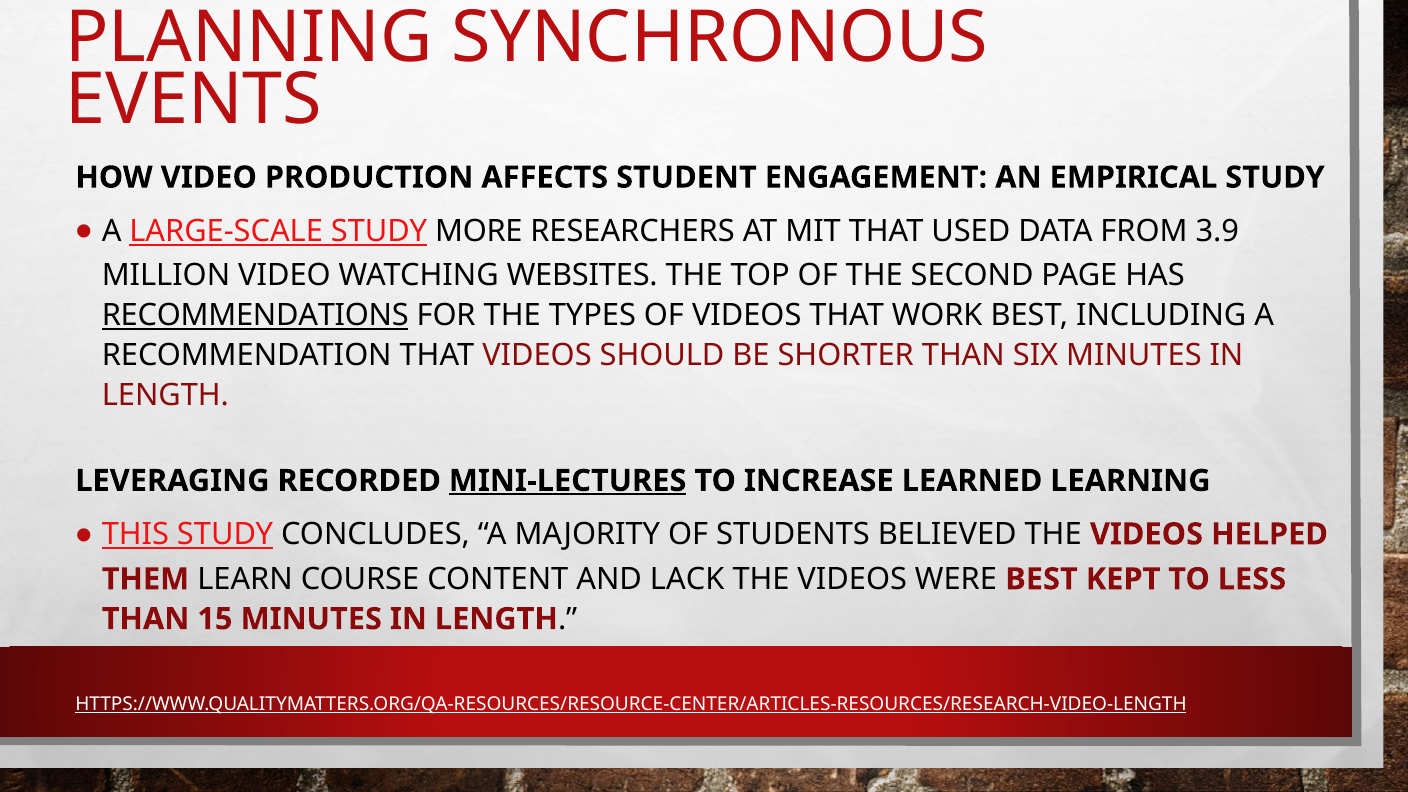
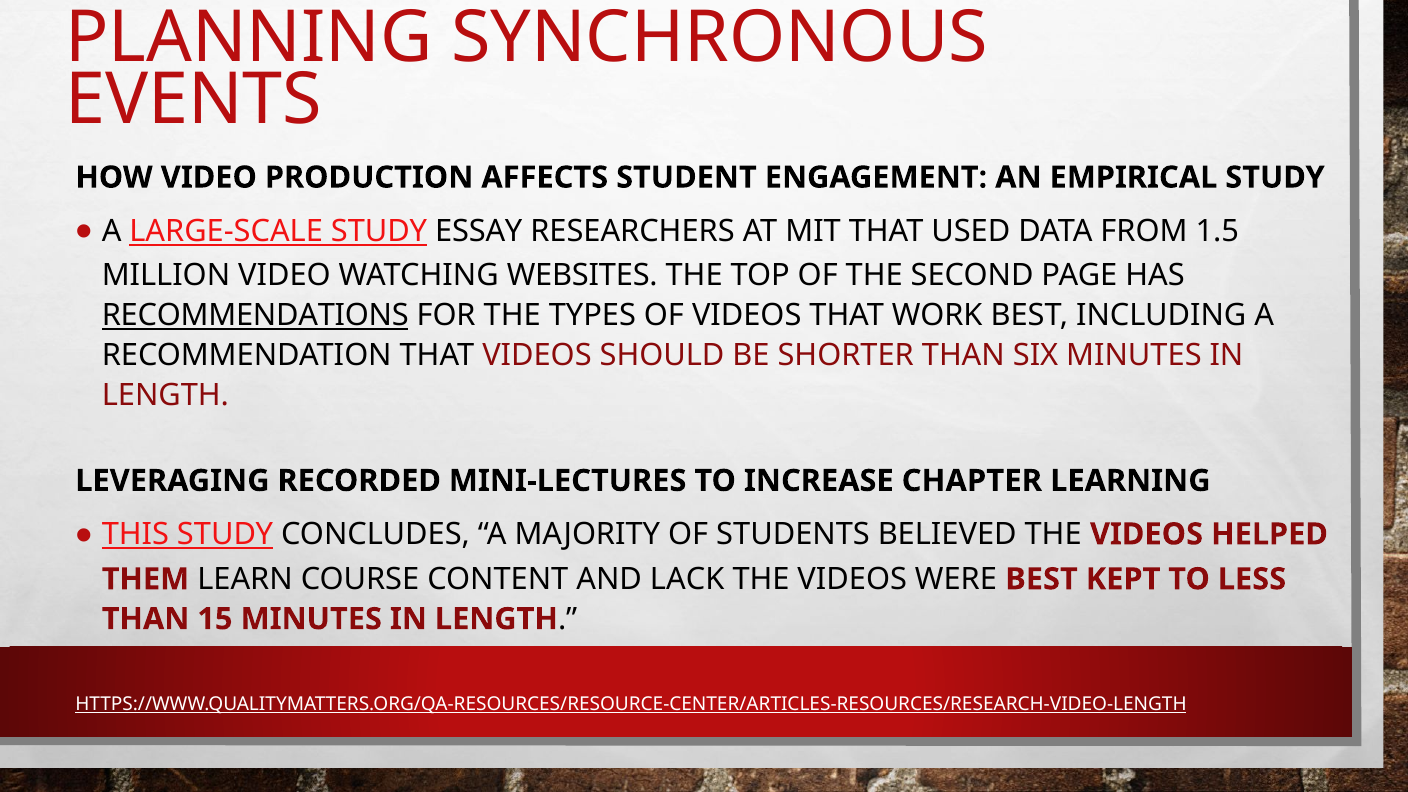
MORE: MORE -> ESSAY
3.9: 3.9 -> 1.5
MINI-LECTURES underline: present -> none
LEARNED: LEARNED -> CHAPTER
